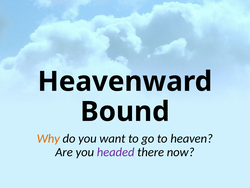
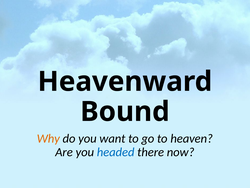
headed colour: purple -> blue
